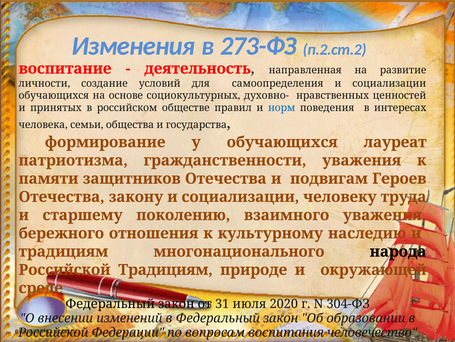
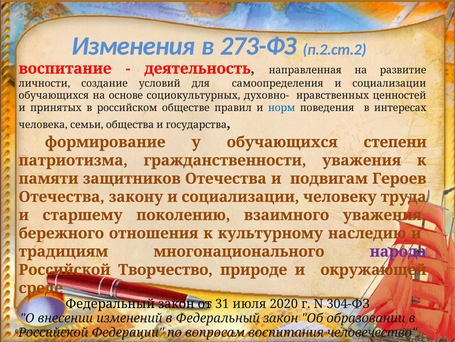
лауреат: лауреат -> степени
народа colour: black -> purple
Российской Традициям: Традициям -> Творчество
